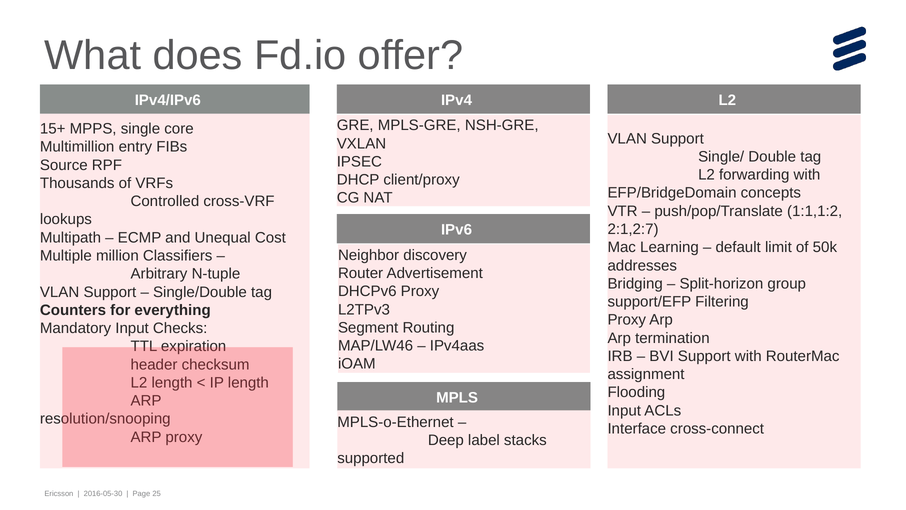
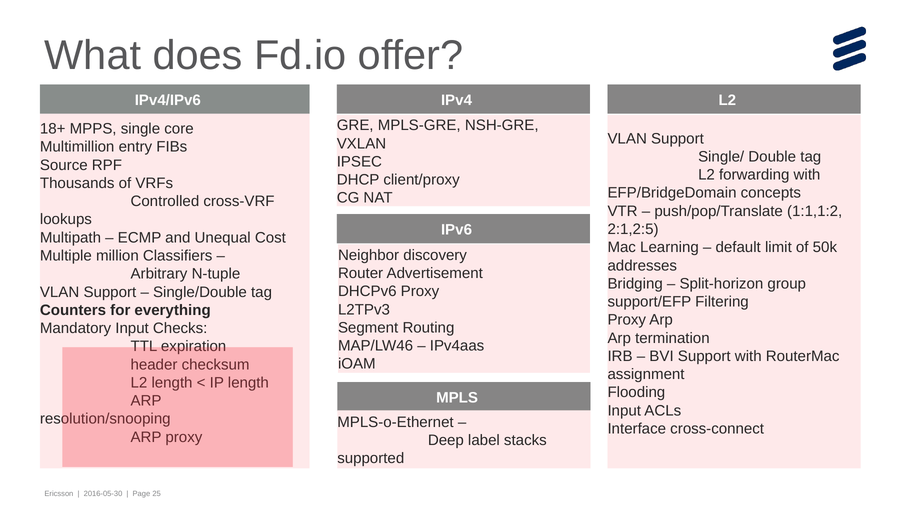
15+: 15+ -> 18+
2:1,2:7: 2:1,2:7 -> 2:1,2:5
